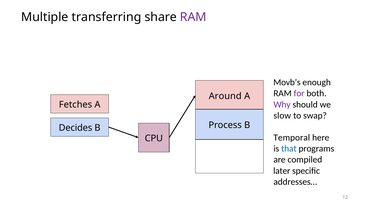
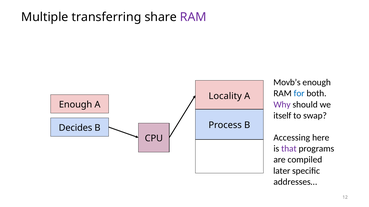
for colour: purple -> blue
Around: Around -> Locality
Fetches at (76, 105): Fetches -> Enough
slow: slow -> itself
Temporal: Temporal -> Accessing
that colour: blue -> purple
